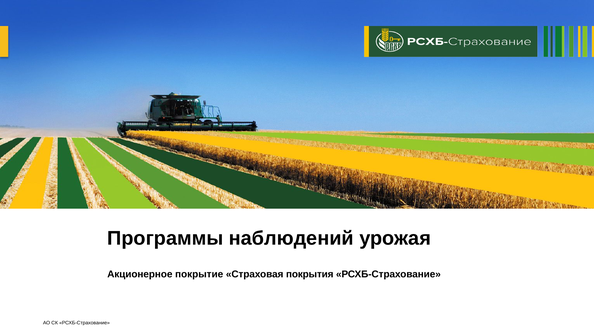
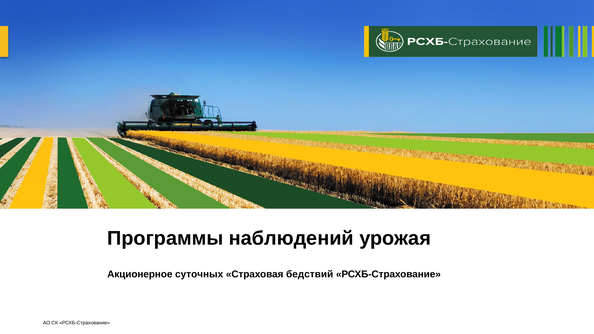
покрытие: покрытие -> суточных
покрытия: покрытия -> бедствий
